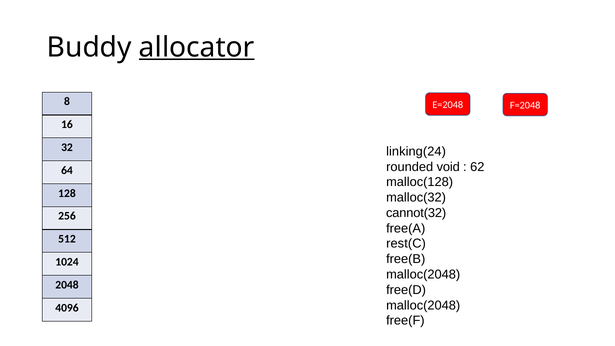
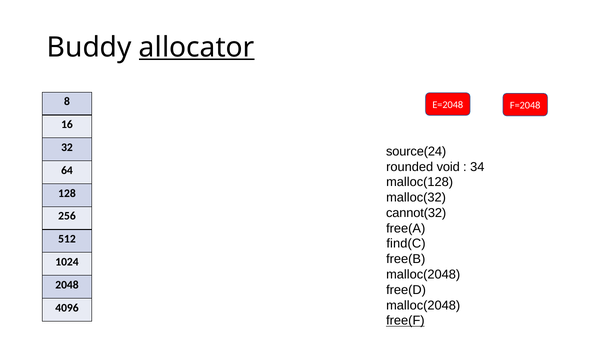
linking(24: linking(24 -> source(24
62: 62 -> 34
rest(C: rest(C -> find(C
free(F underline: none -> present
